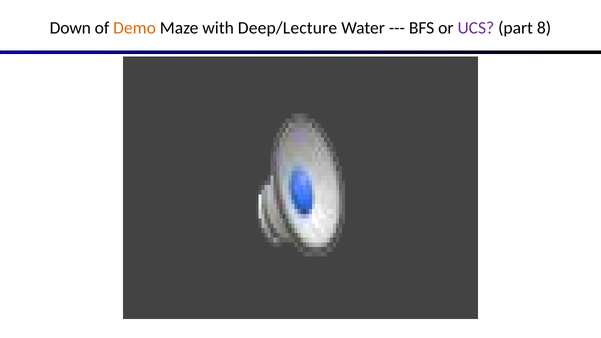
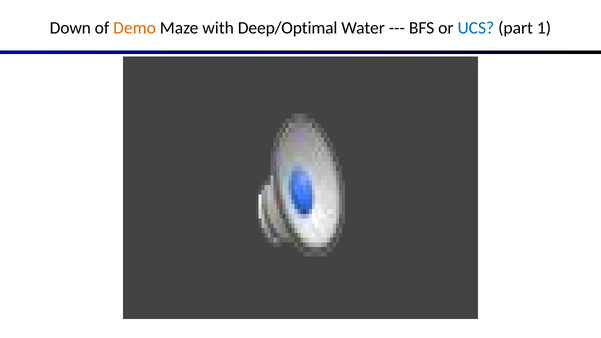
Deep/Lecture: Deep/Lecture -> Deep/Optimal
UCS colour: purple -> blue
8: 8 -> 1
